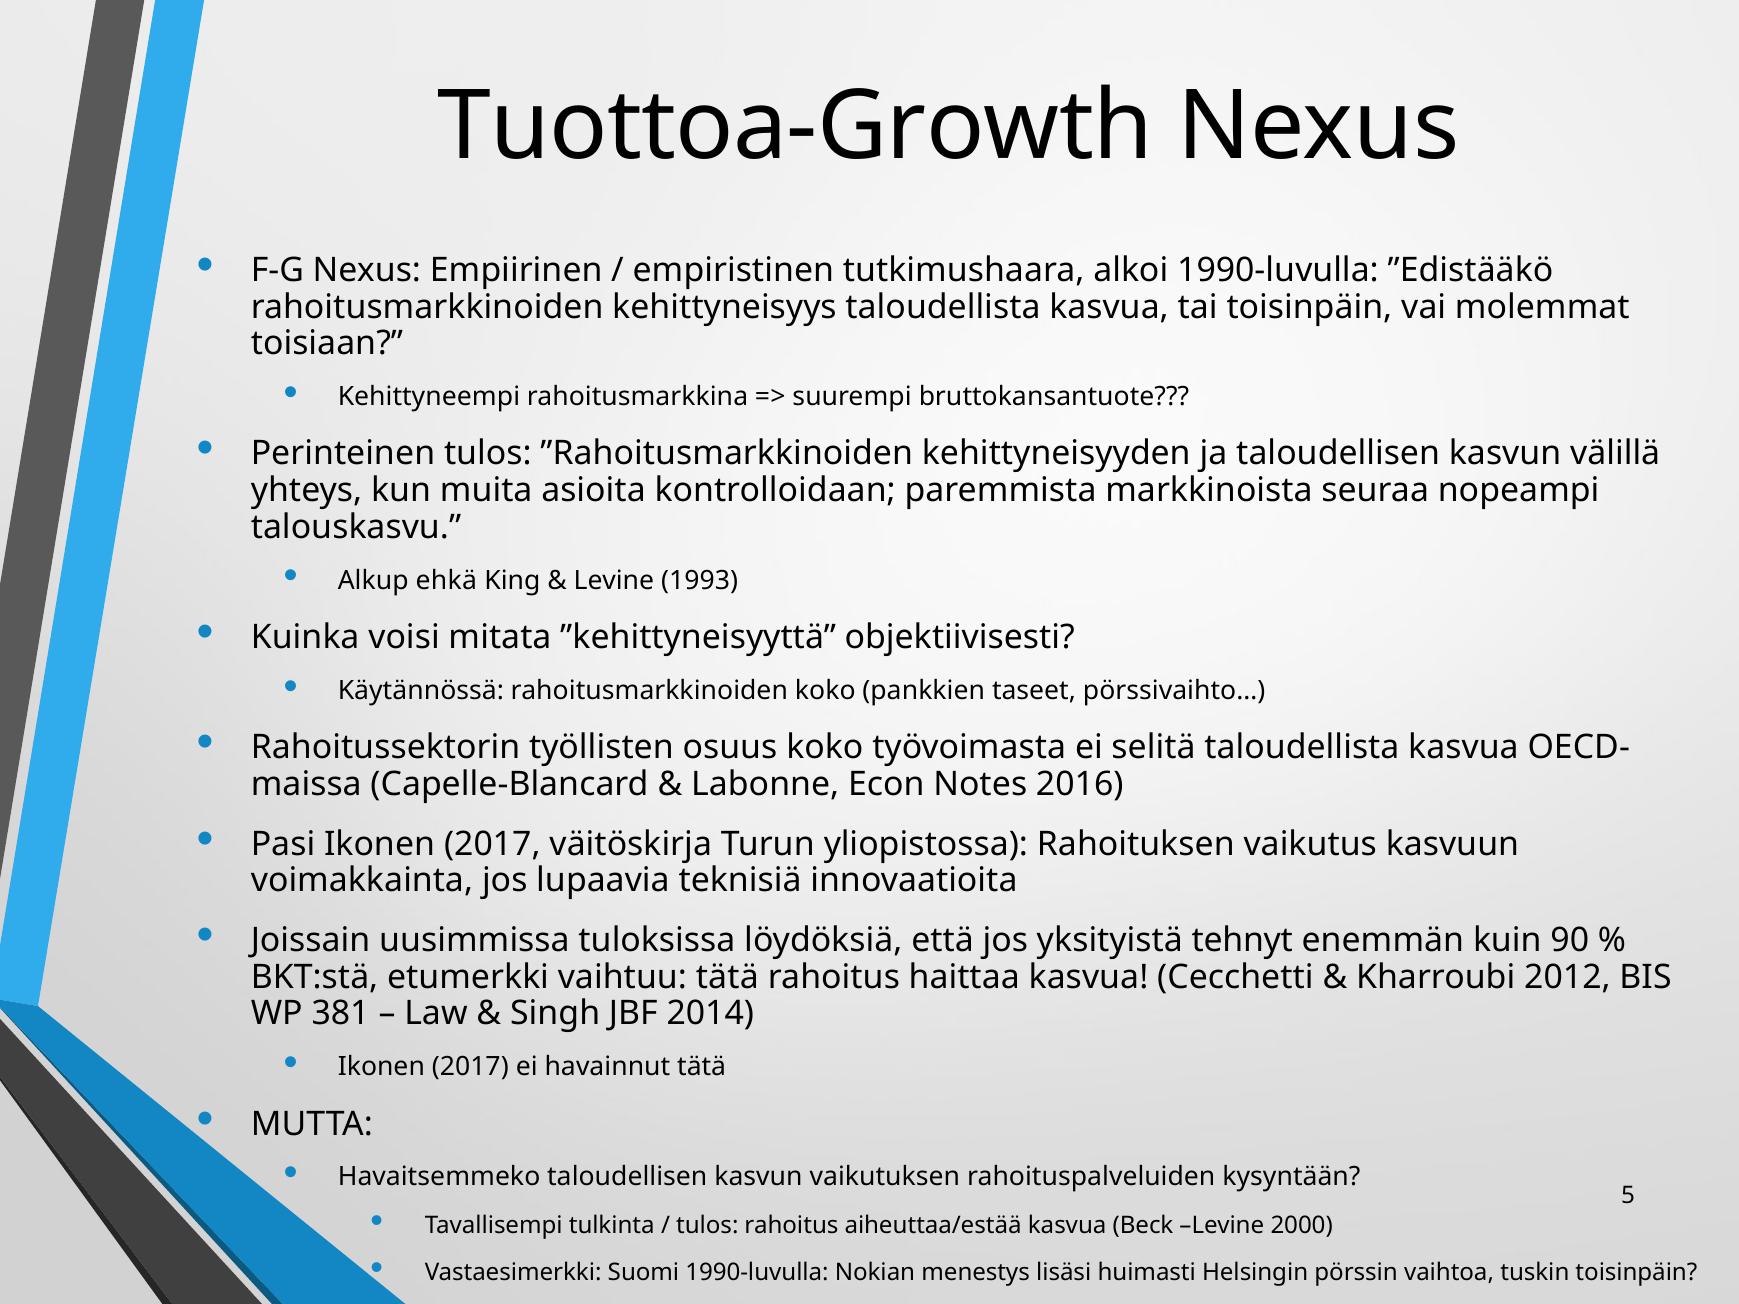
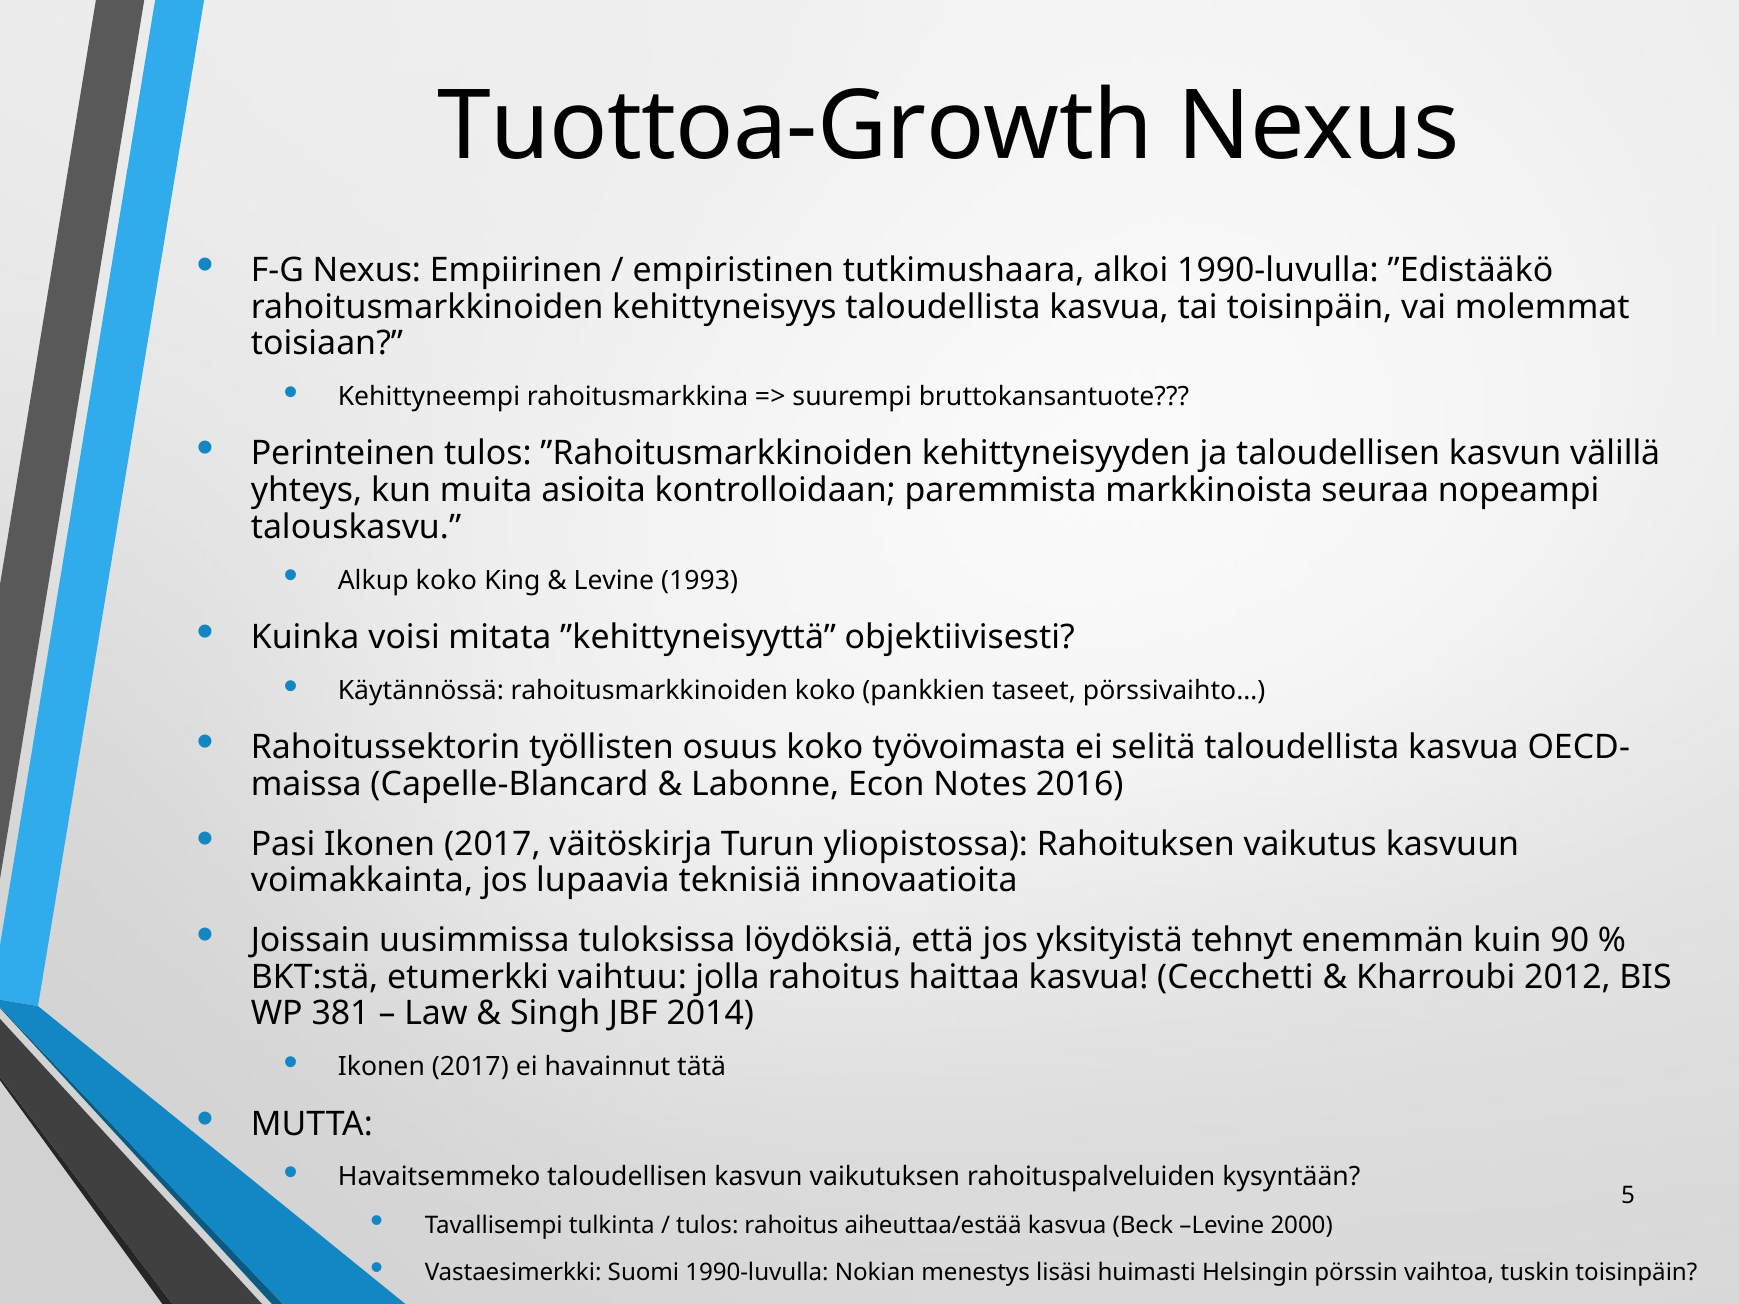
Alkup ehkä: ehkä -> koko
vaihtuu tätä: tätä -> jolla
